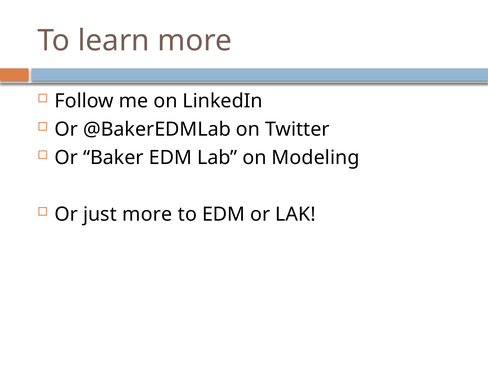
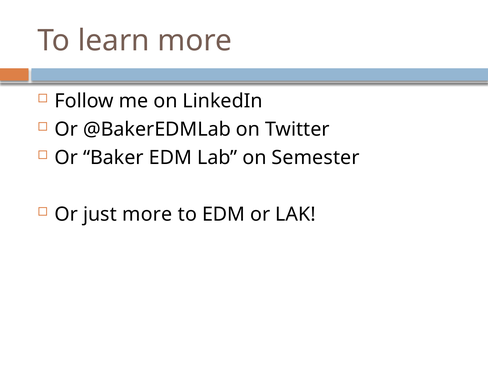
Modeling: Modeling -> Semester
